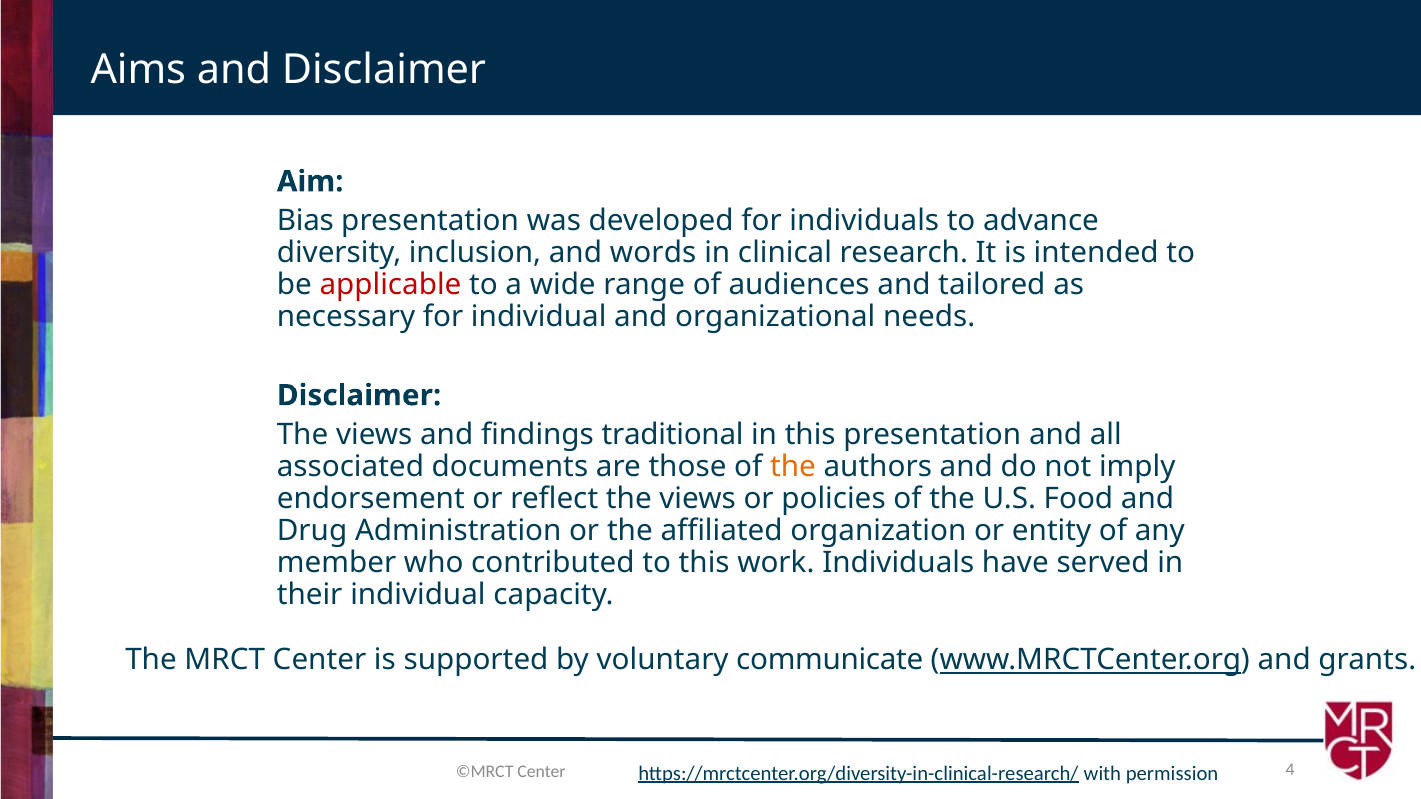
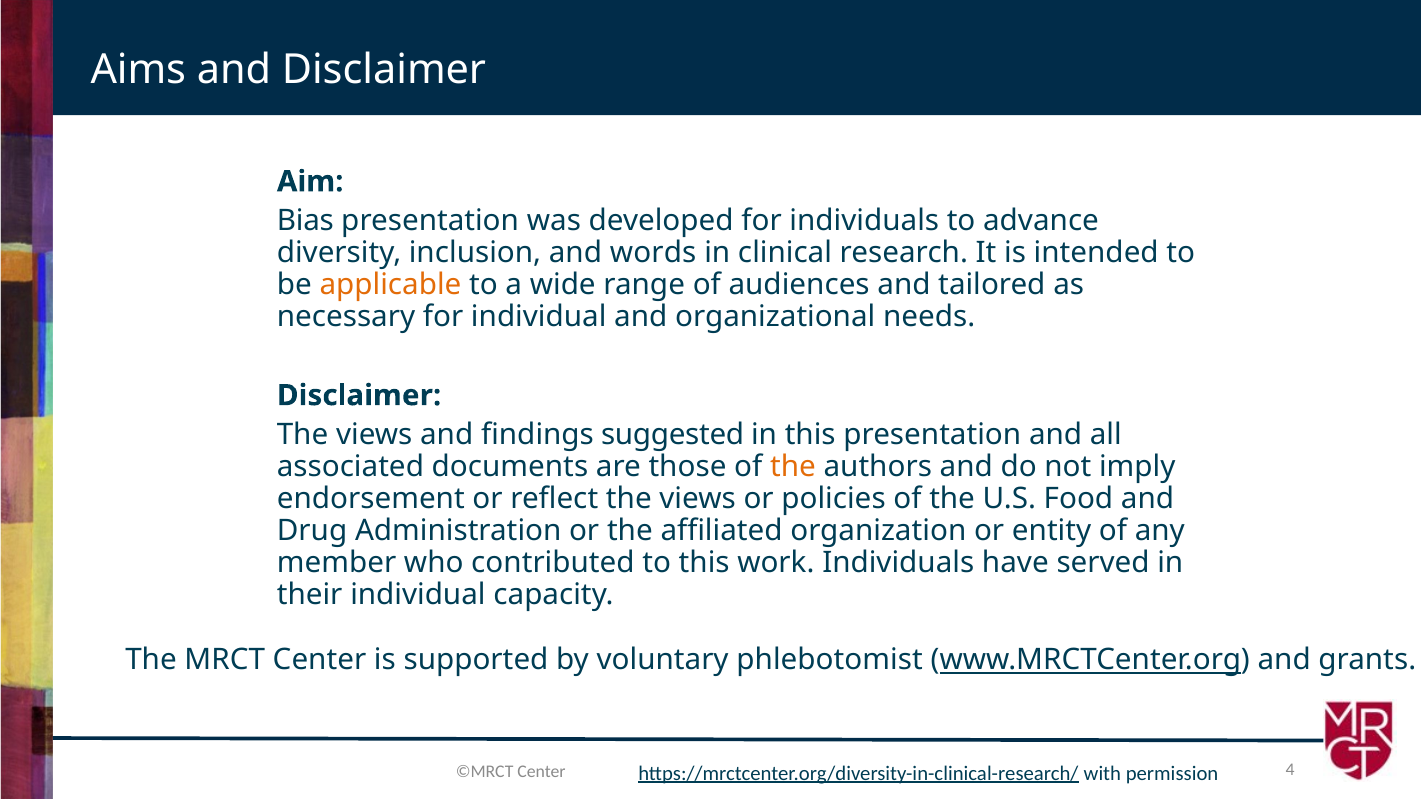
applicable colour: red -> orange
traditional: traditional -> suggested
communicate: communicate -> phlebotomist
